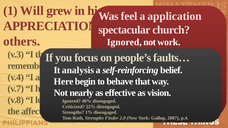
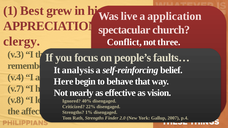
Will: Will -> Best
feel: feel -> live
others: others -> clergy
Ignored at (124, 42): Ignored -> Conflict
work: work -> three
